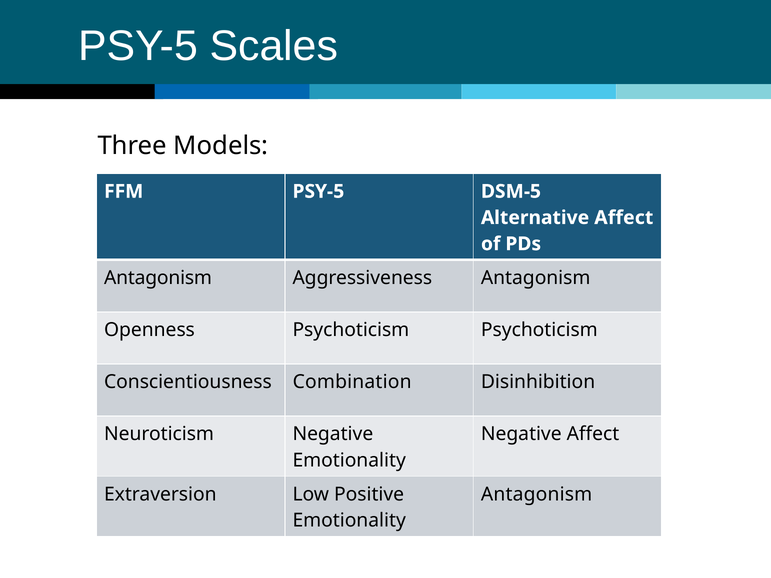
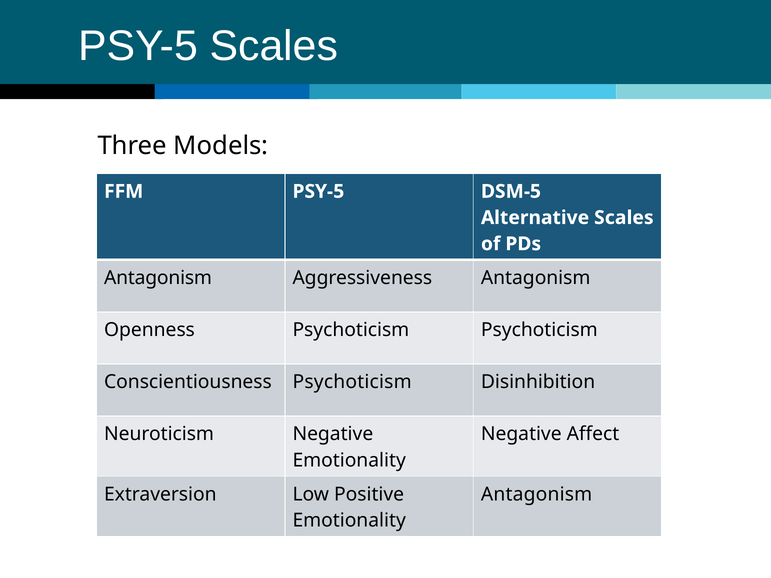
Alternative Affect: Affect -> Scales
Conscientiousness Combination: Combination -> Psychoticism
